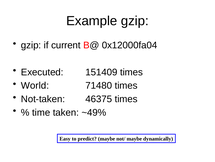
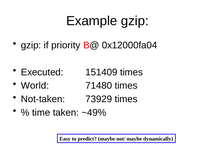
current: current -> priority
46375: 46375 -> 73929
